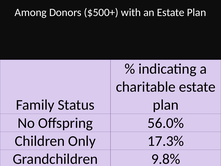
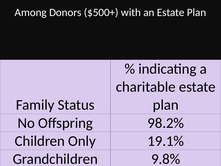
56.0%: 56.0% -> 98.2%
17.3%: 17.3% -> 19.1%
